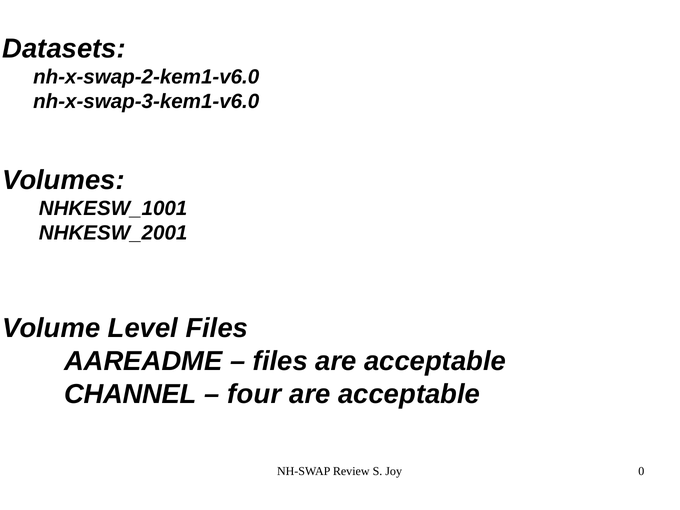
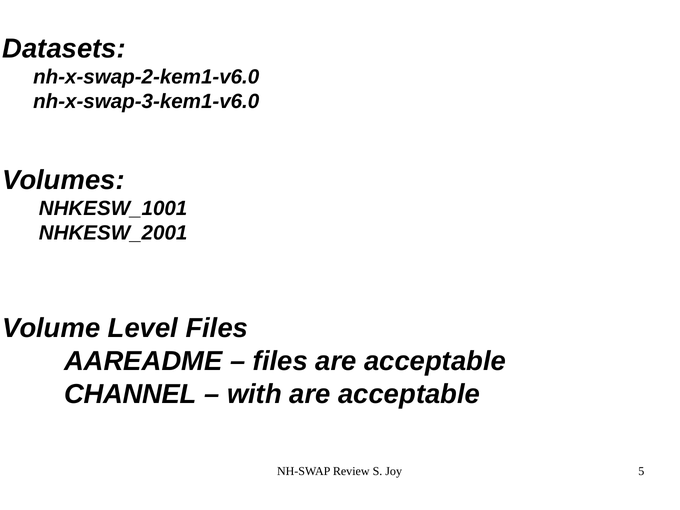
four: four -> with
0: 0 -> 5
